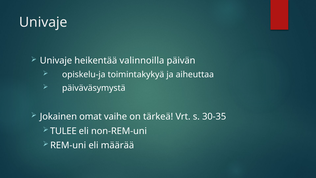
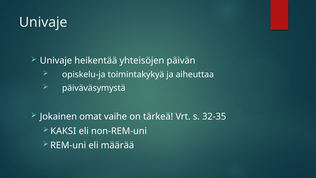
valinnoilla: valinnoilla -> yhteisöjen
30-35: 30-35 -> 32-35
TULEE: TULEE -> KAKSI
